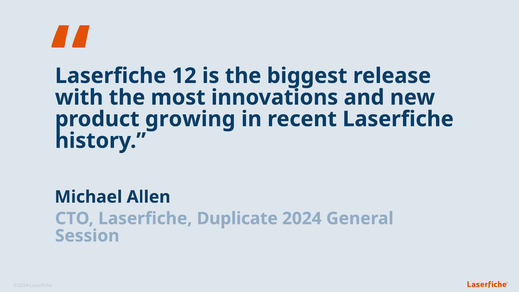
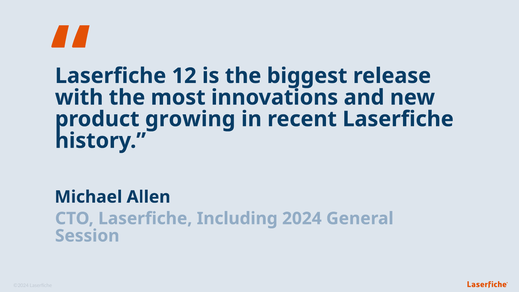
Duplicate: Duplicate -> Including
